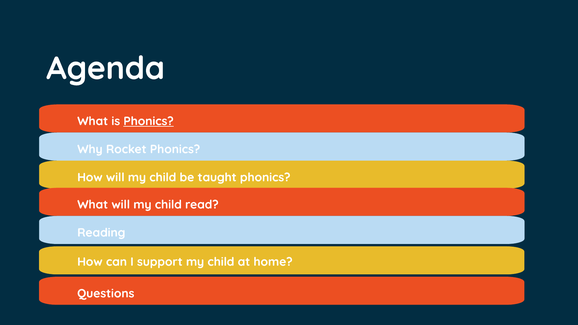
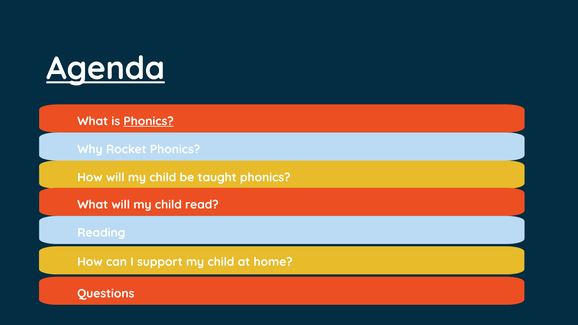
Agenda underline: none -> present
